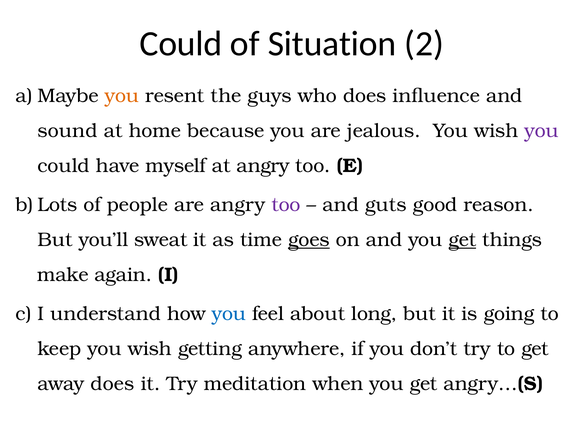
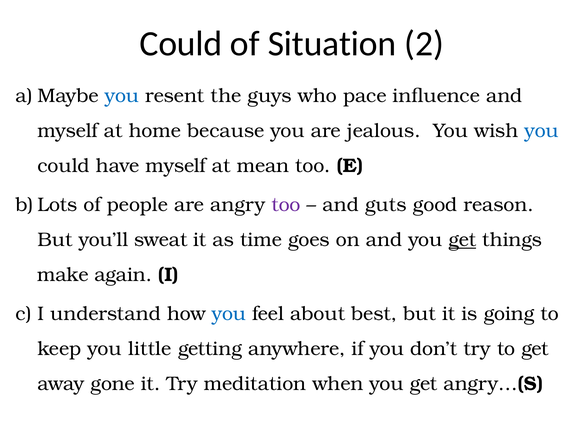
you at (122, 96) colour: orange -> blue
who does: does -> pace
sound at (67, 131): sound -> myself
you at (542, 131) colour: purple -> blue
at angry: angry -> mean
goes underline: present -> none
long: long -> best
keep you wish: wish -> little
away does: does -> gone
